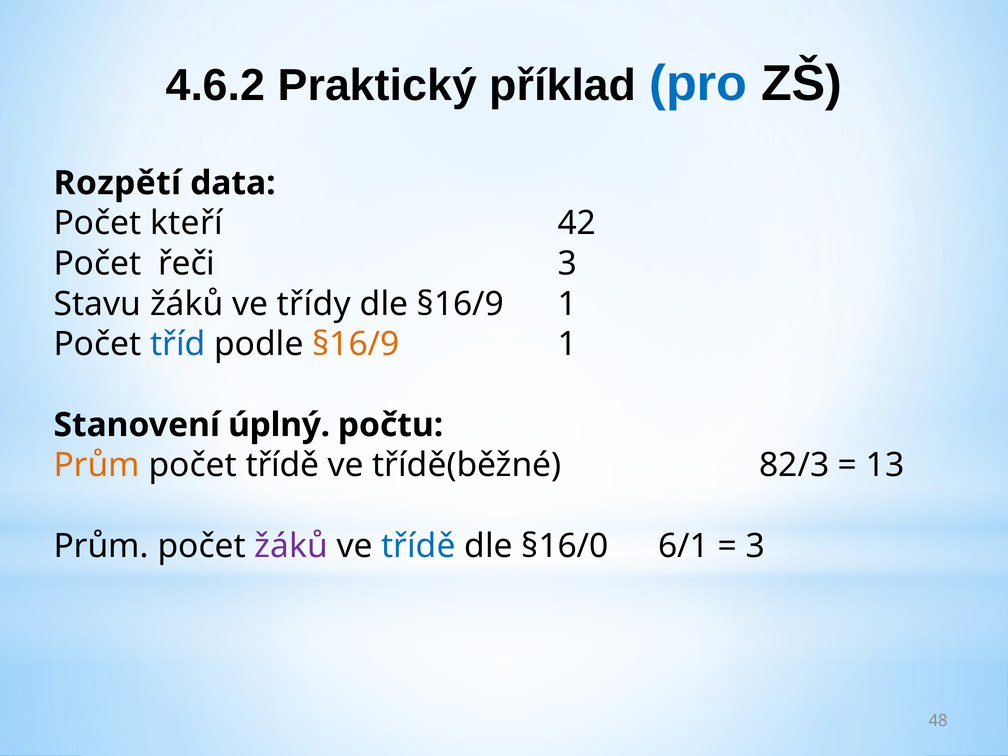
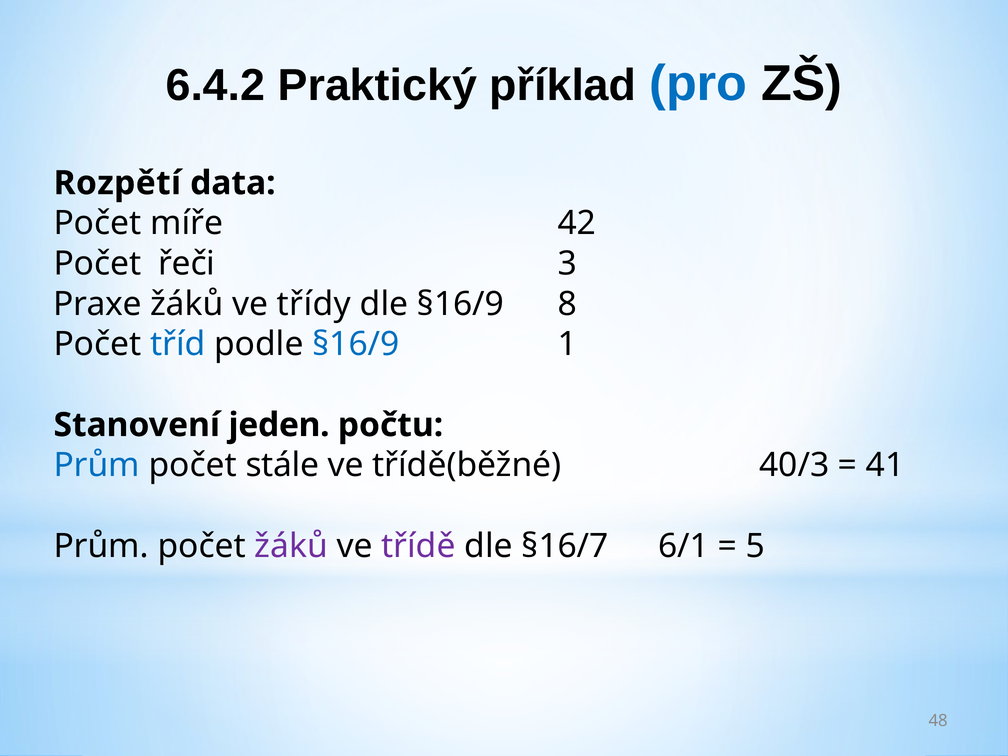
4.6.2: 4.6.2 -> 6.4.2
kteří: kteří -> míře
Stavu: Stavu -> Praxe
dle §16/9 1: 1 -> 8
§16/9 at (356, 344) colour: orange -> blue
úplný: úplný -> jeden
Prům at (97, 465) colour: orange -> blue
počet třídě: třídě -> stále
82/3: 82/3 -> 40/3
13: 13 -> 41
třídě at (418, 546) colour: blue -> purple
§16/0: §16/0 -> §16/7
3 at (755, 546): 3 -> 5
